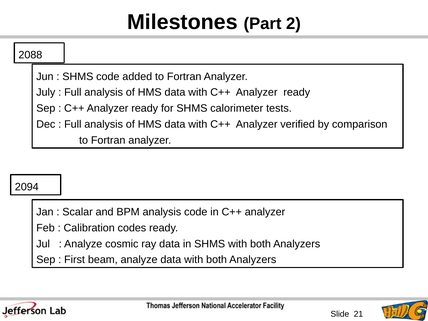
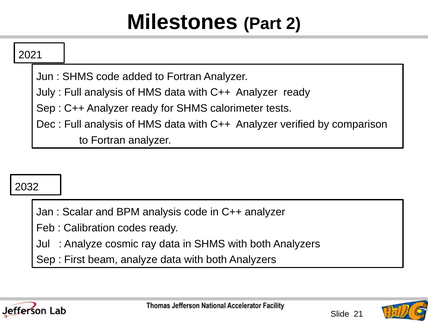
2088: 2088 -> 2021
2094: 2094 -> 2032
